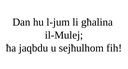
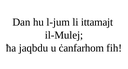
għalina: għalina -> ittamajt
sejħulhom: sejħulhom -> ċanfarhom
